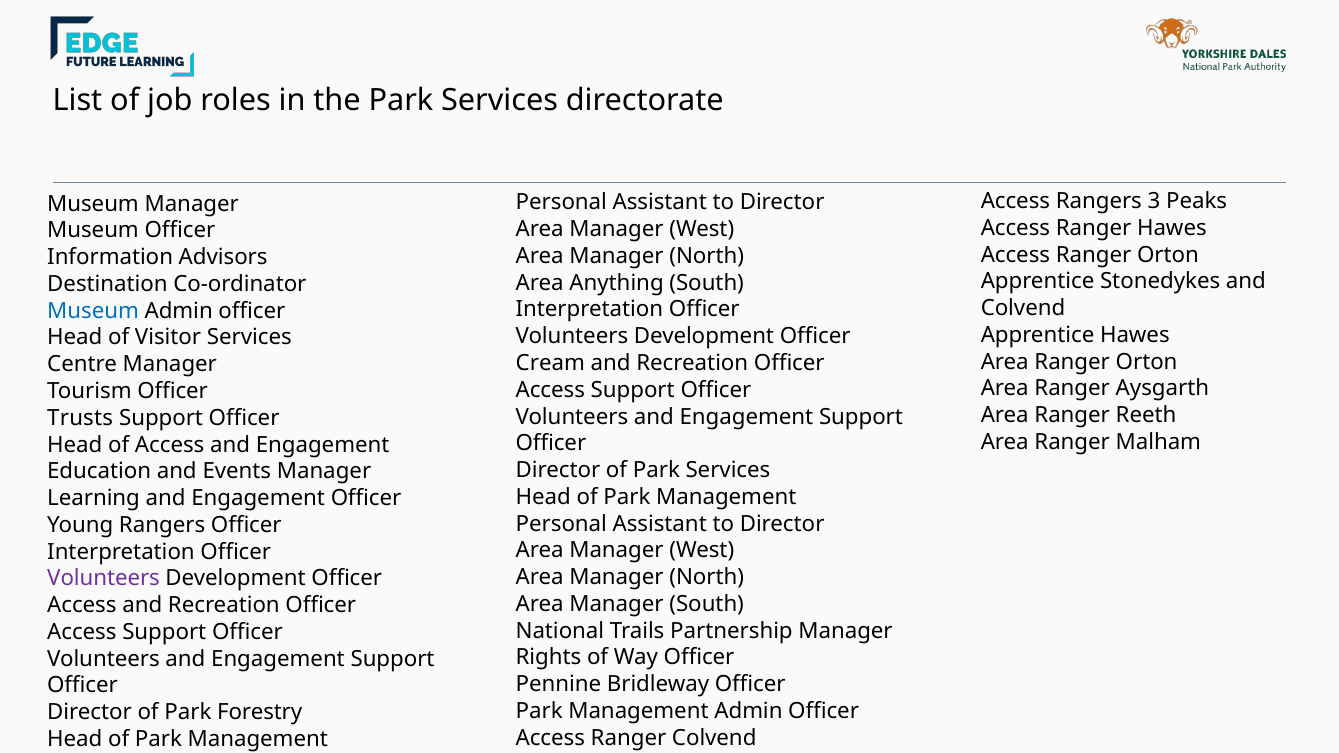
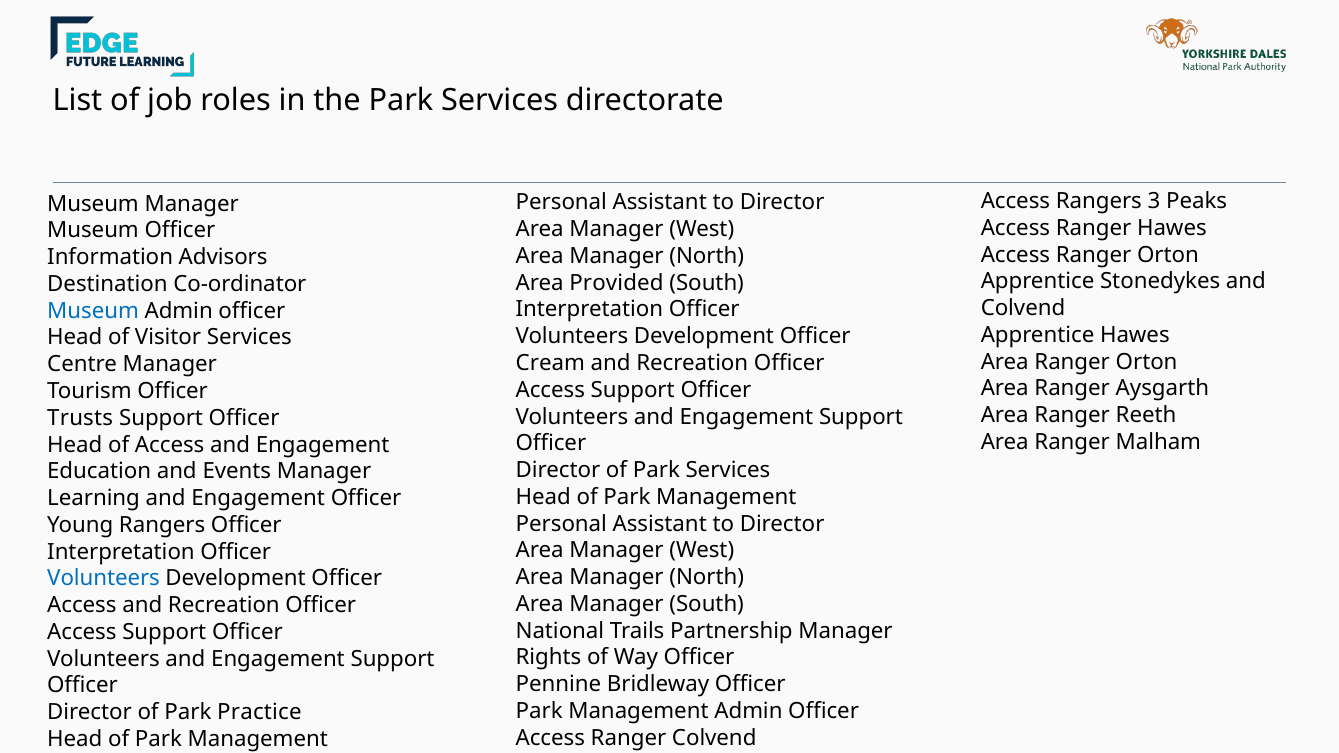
Anything: Anything -> Provided
Volunteers at (104, 579) colour: purple -> blue
Forestry: Forestry -> Practice
